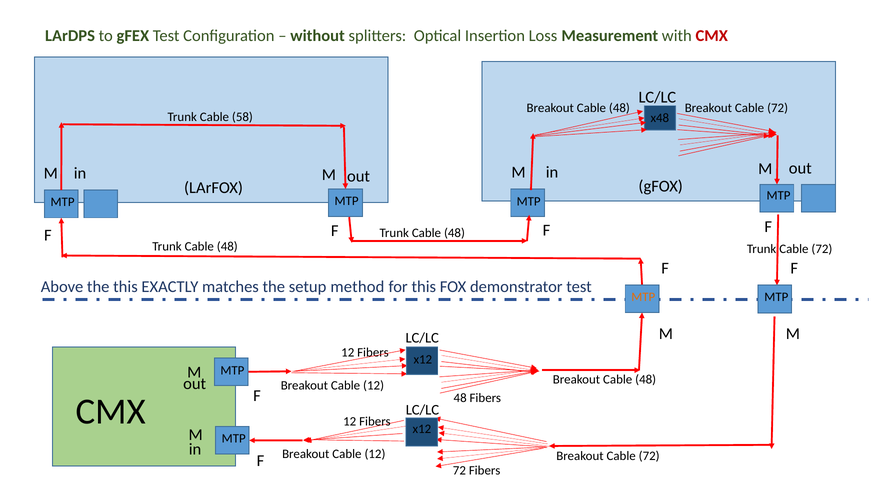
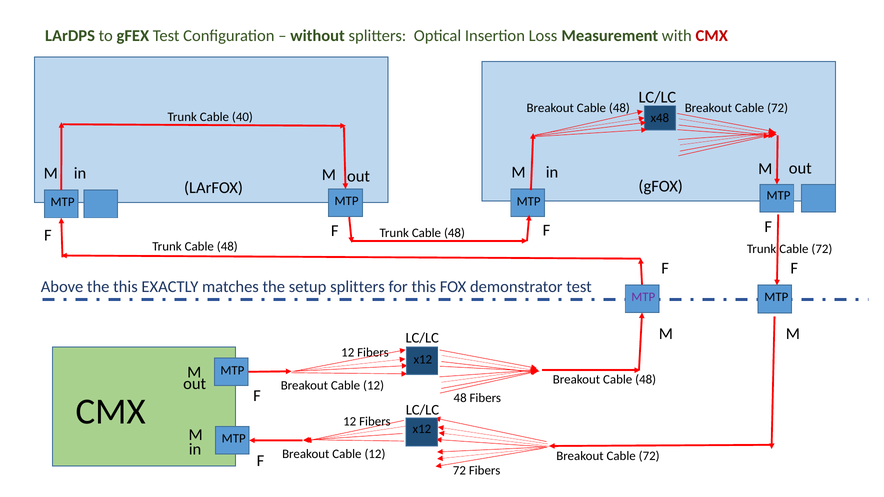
58: 58 -> 40
setup method: method -> splitters
MTP at (643, 297) colour: orange -> purple
